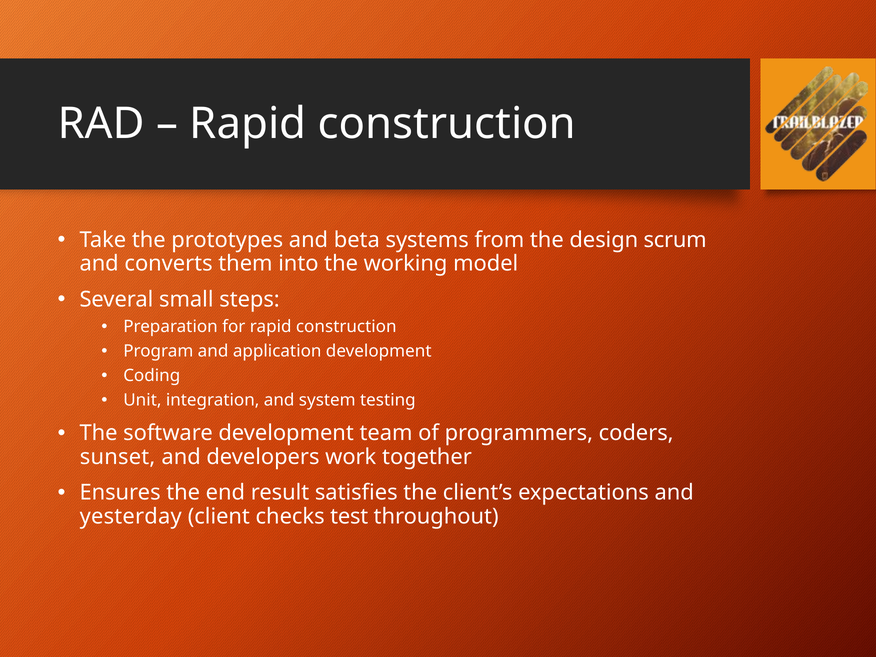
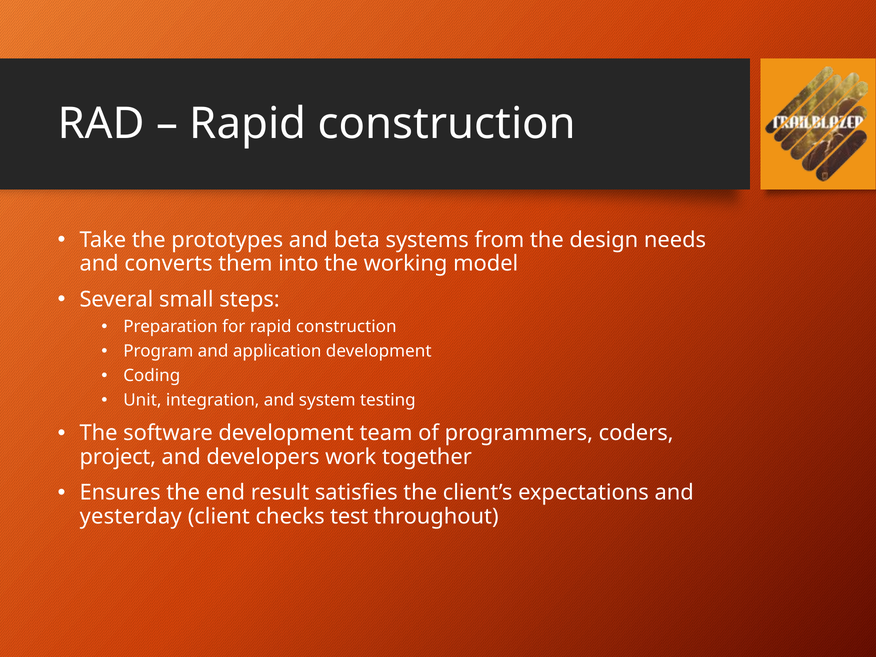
scrum: scrum -> needs
sunset: sunset -> project
